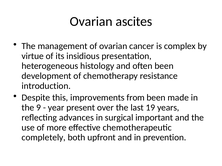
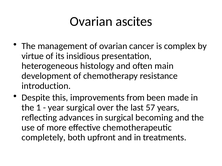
often been: been -> main
9: 9 -> 1
year present: present -> surgical
19: 19 -> 57
important: important -> becoming
prevention: prevention -> treatments
